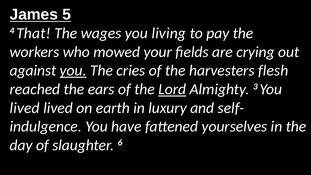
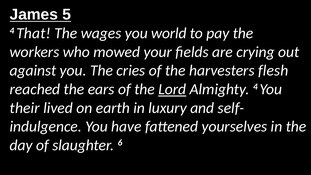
living: living -> world
you at (73, 71) underline: present -> none
Almighty 3: 3 -> 4
lived at (25, 108): lived -> their
